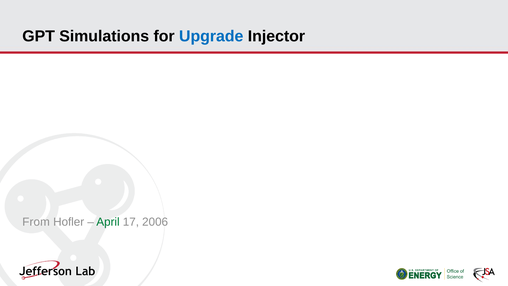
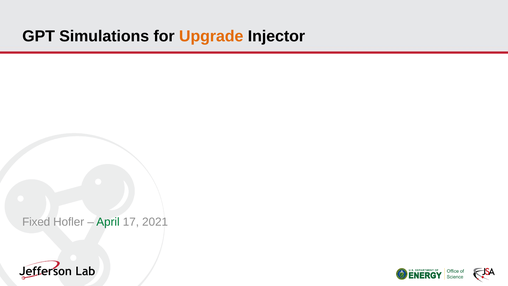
Upgrade colour: blue -> orange
From: From -> Fixed
2006: 2006 -> 2021
